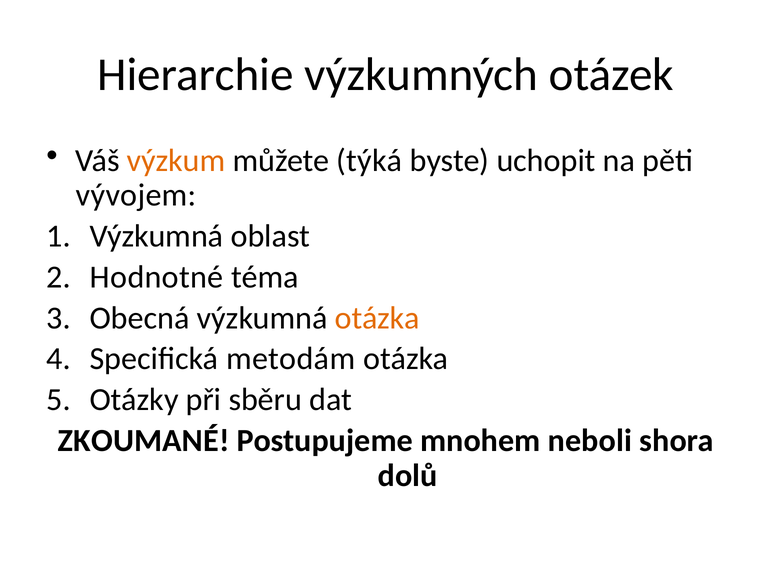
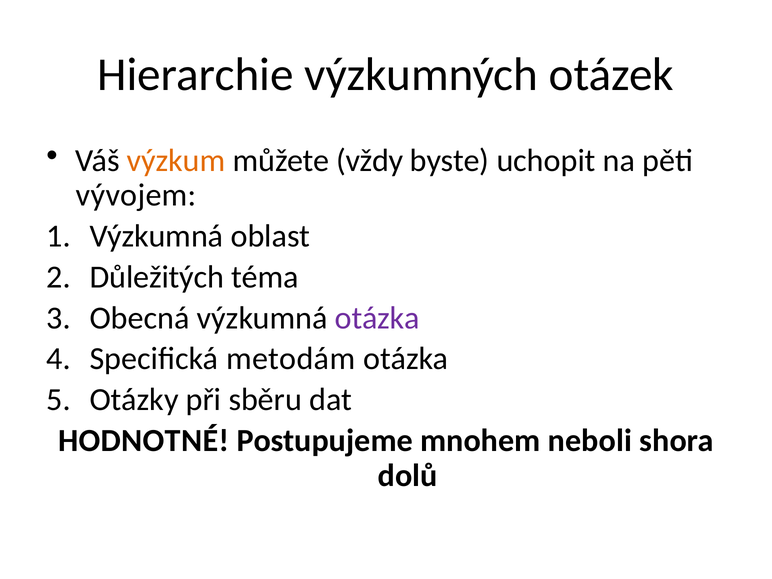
týká: týká -> vždy
Hodnotné: Hodnotné -> Důležitých
otázka at (377, 318) colour: orange -> purple
ZKOUMANÉ: ZKOUMANÉ -> HODNOTNÉ
